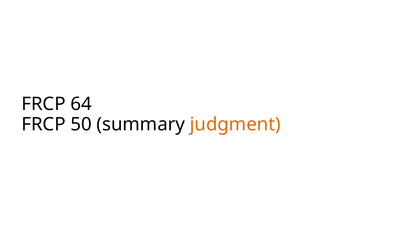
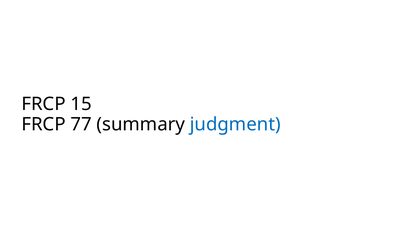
64: 64 -> 15
50: 50 -> 77
judgment colour: orange -> blue
